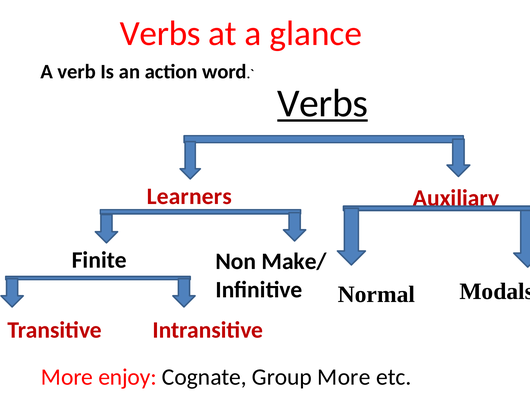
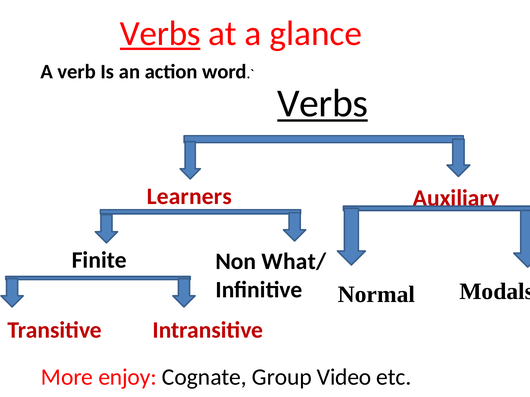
Verbs at (160, 34) underline: none -> present
Make/: Make/ -> What/
Group More: More -> Video
